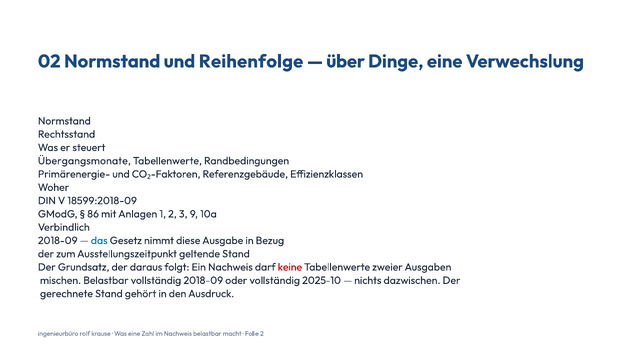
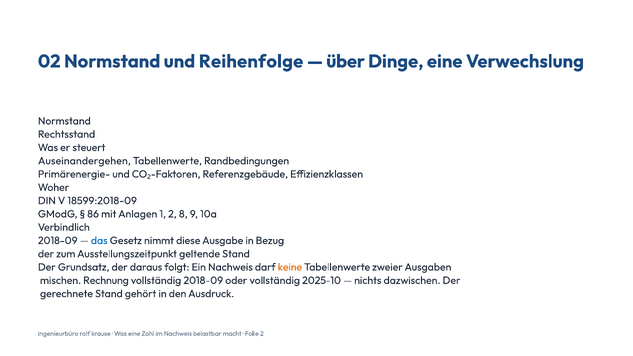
Übergangsmonate: Übergangsmonate -> Auseinandergehen
3: 3 -> 8
keine colour: red -> orange
mischen Belastbar: Belastbar -> Rechnung
